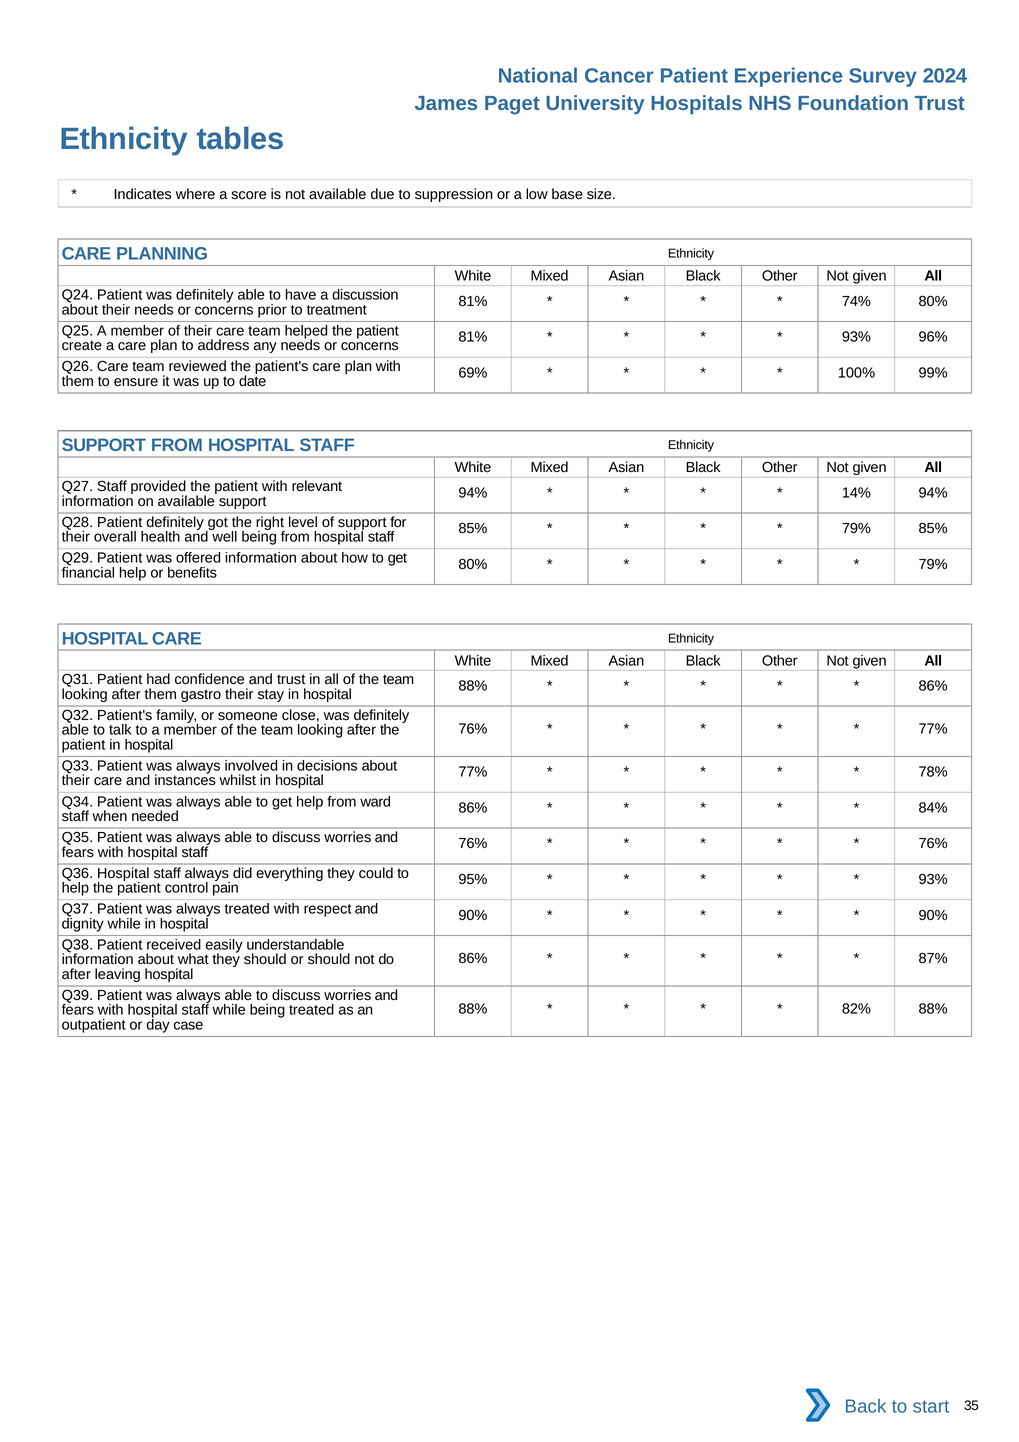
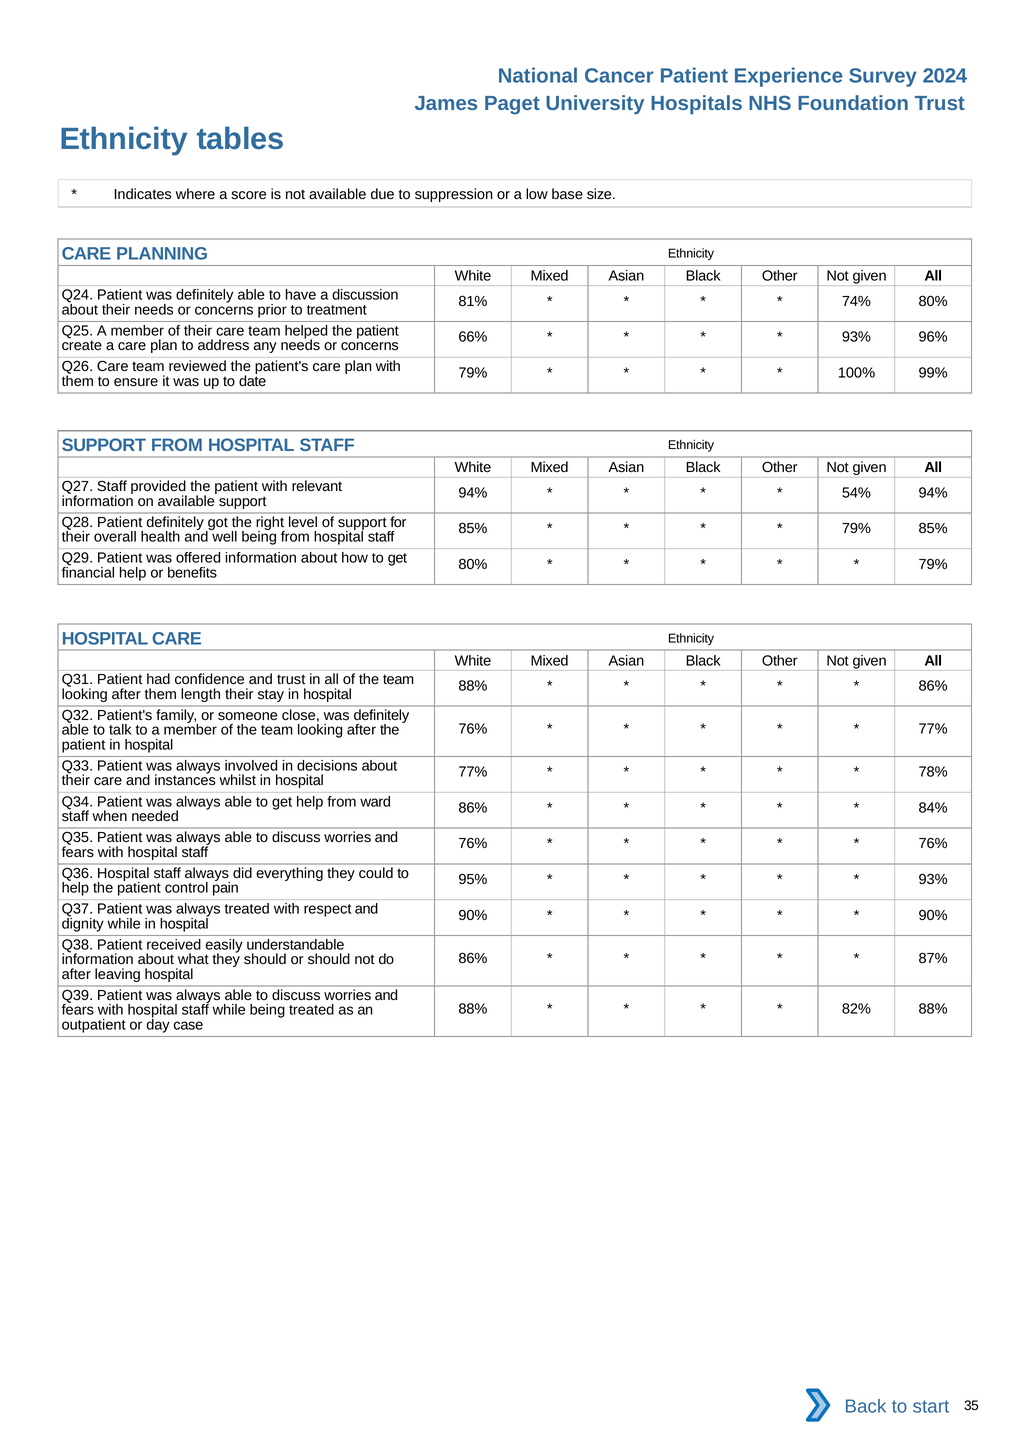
81% at (473, 337): 81% -> 66%
69% at (473, 373): 69% -> 79%
14%: 14% -> 54%
gastro: gastro -> length
